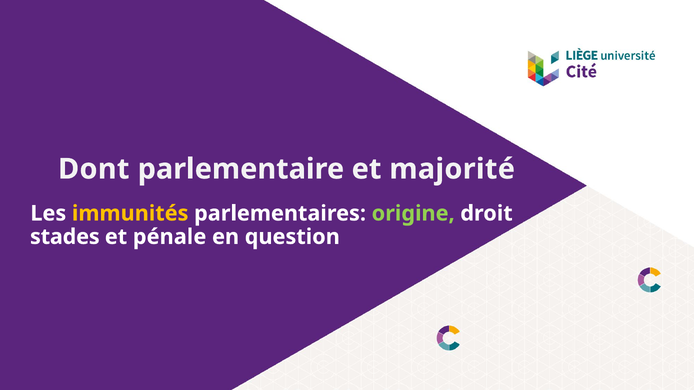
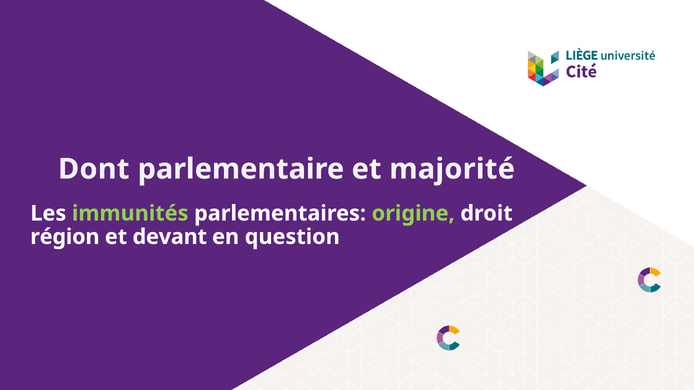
immunités colour: yellow -> light green
stades: stades -> région
pénale: pénale -> devant
